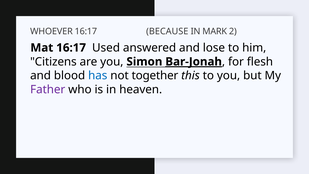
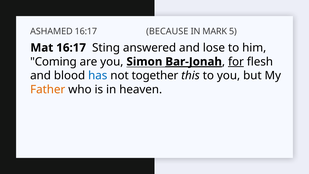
WHOEVER: WHOEVER -> ASHAMED
2: 2 -> 5
Used: Used -> Sting
Citizens: Citizens -> Coming
for underline: none -> present
Father colour: purple -> orange
